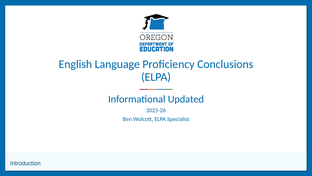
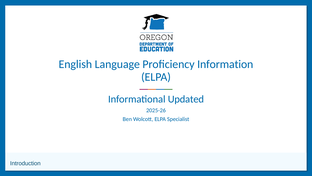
Conclusions: Conclusions -> Information
